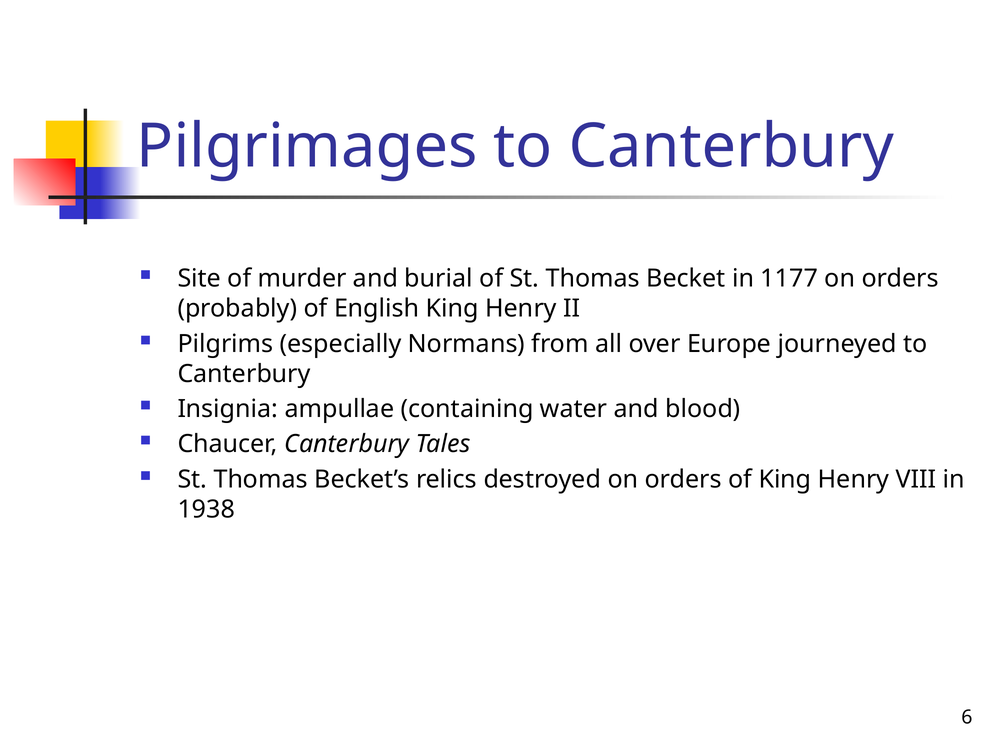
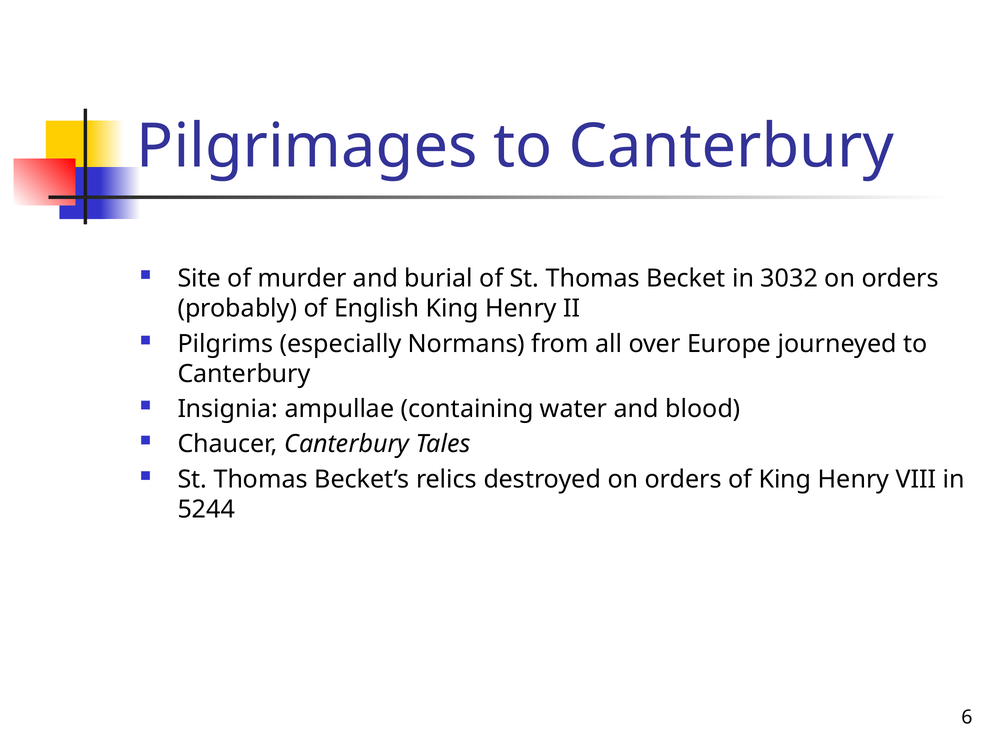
1177: 1177 -> 3032
1938: 1938 -> 5244
